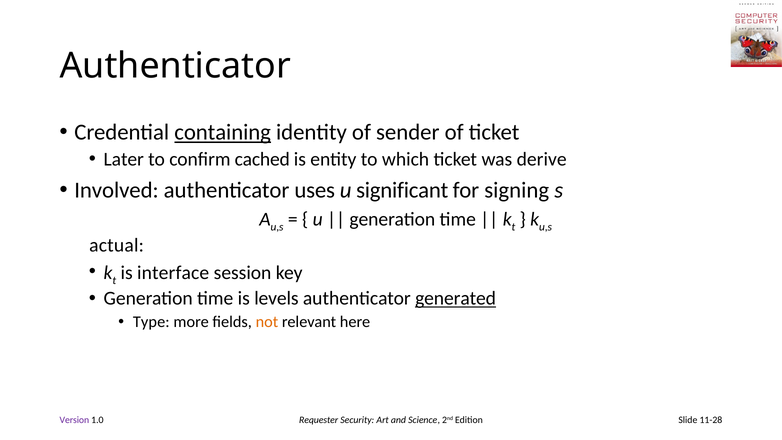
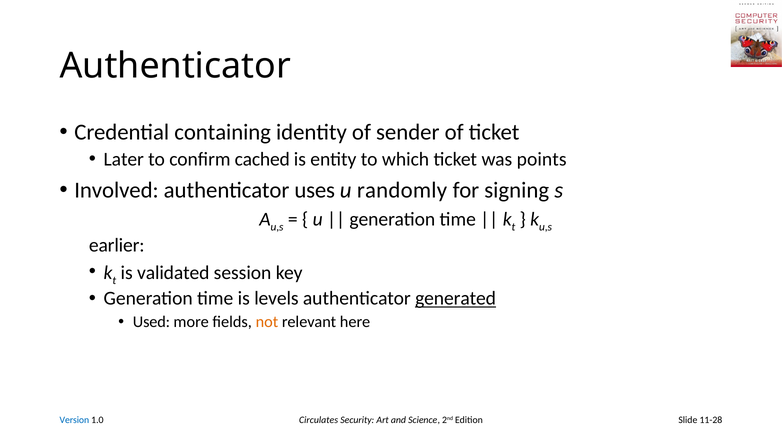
containing underline: present -> none
derive: derive -> points
significant: significant -> randomly
actual: actual -> earlier
interface: interface -> validated
Type: Type -> Used
Version colour: purple -> blue
Requester: Requester -> Circulates
